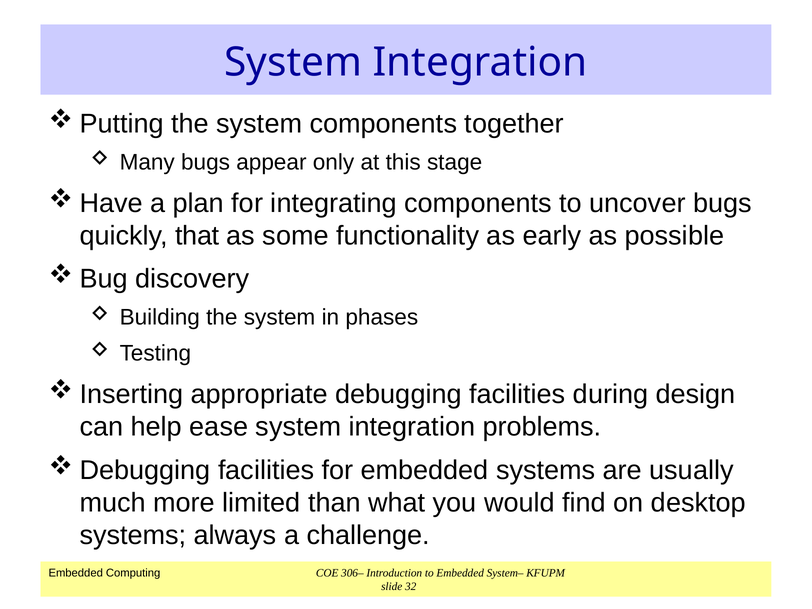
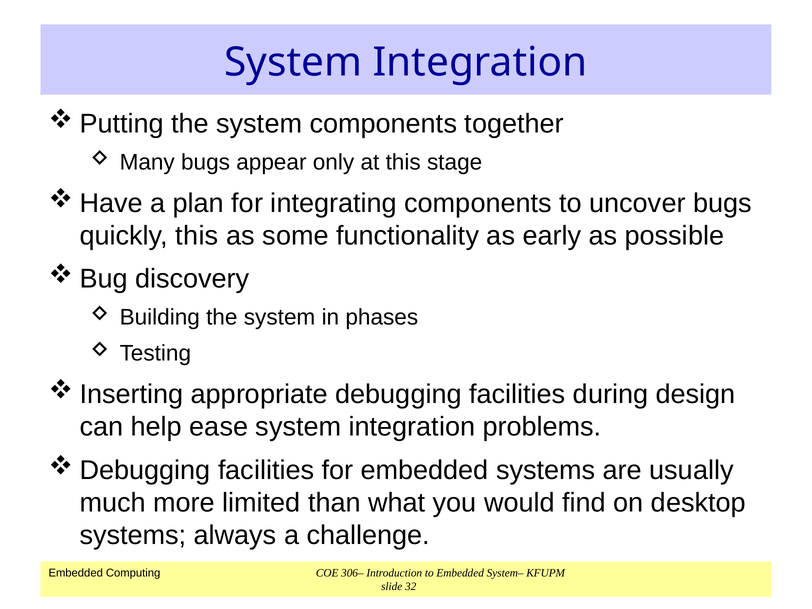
quickly that: that -> this
